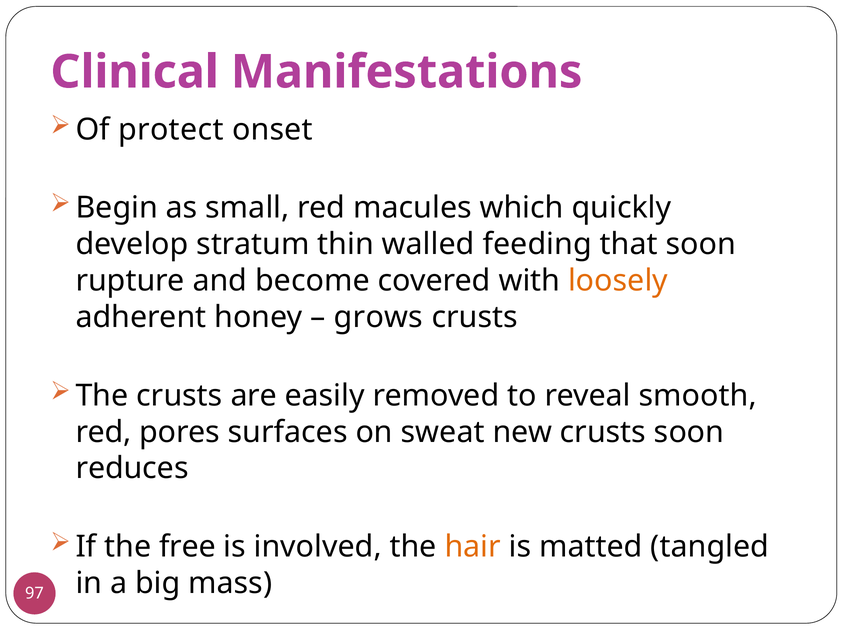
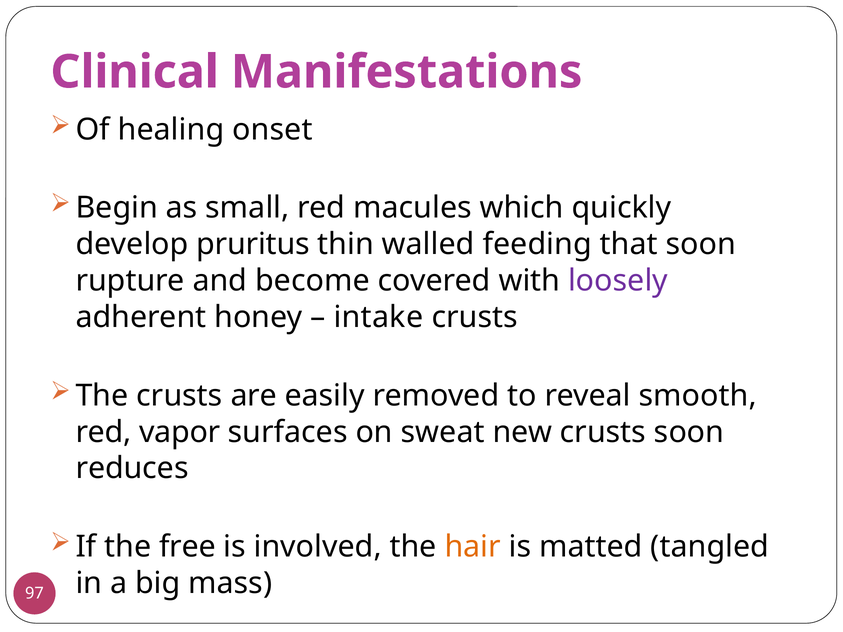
protect: protect -> healing
stratum: stratum -> pruritus
loosely colour: orange -> purple
grows: grows -> intake
pores: pores -> vapor
